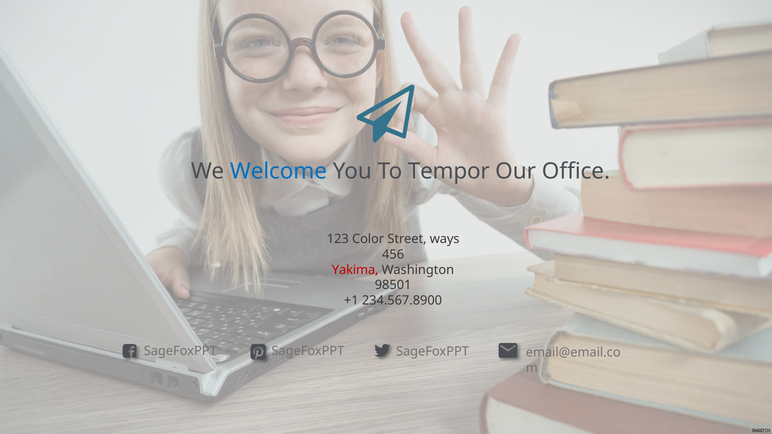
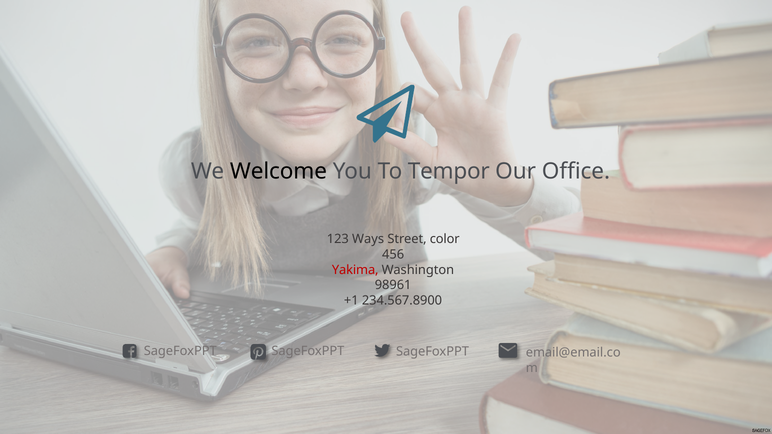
Welcome colour: blue -> black
Color: Color -> Ways
ways: ways -> color
98501: 98501 -> 98961
